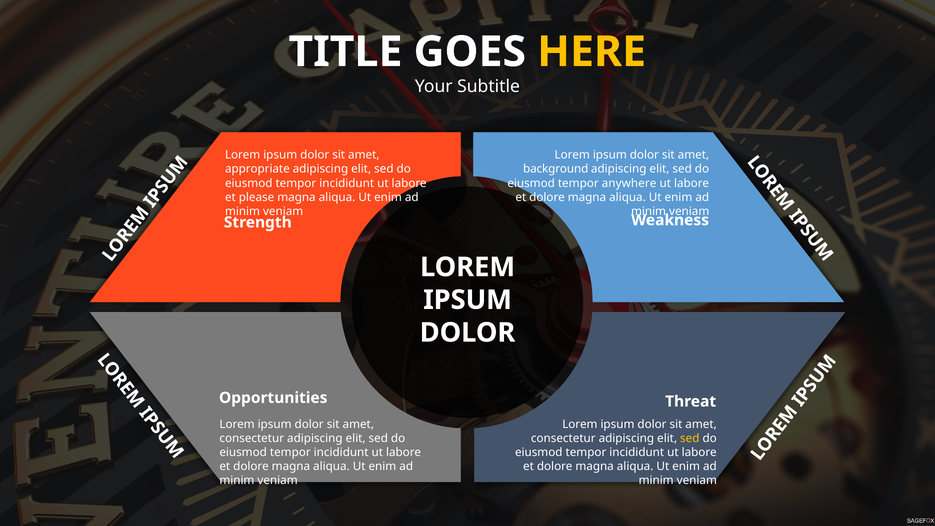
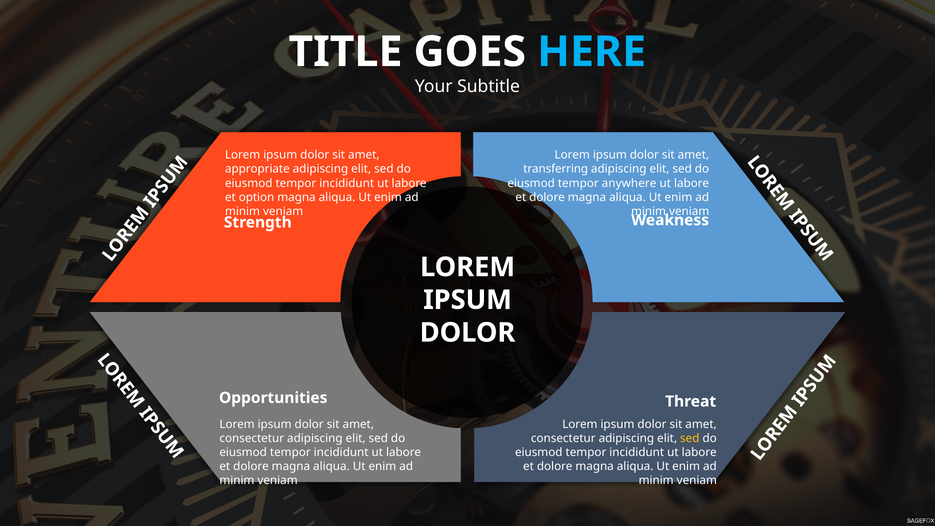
HERE colour: yellow -> light blue
background: background -> transferring
please: please -> option
